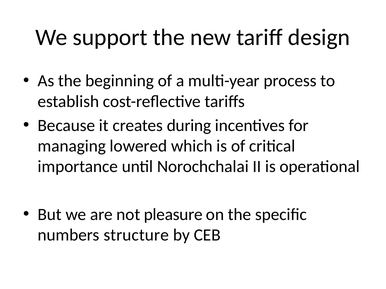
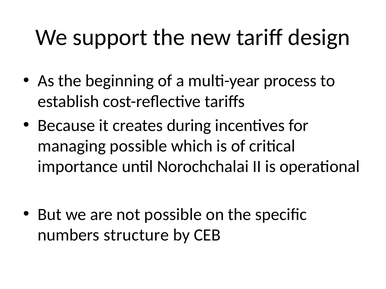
managing lowered: lowered -> possible
not pleasure: pleasure -> possible
